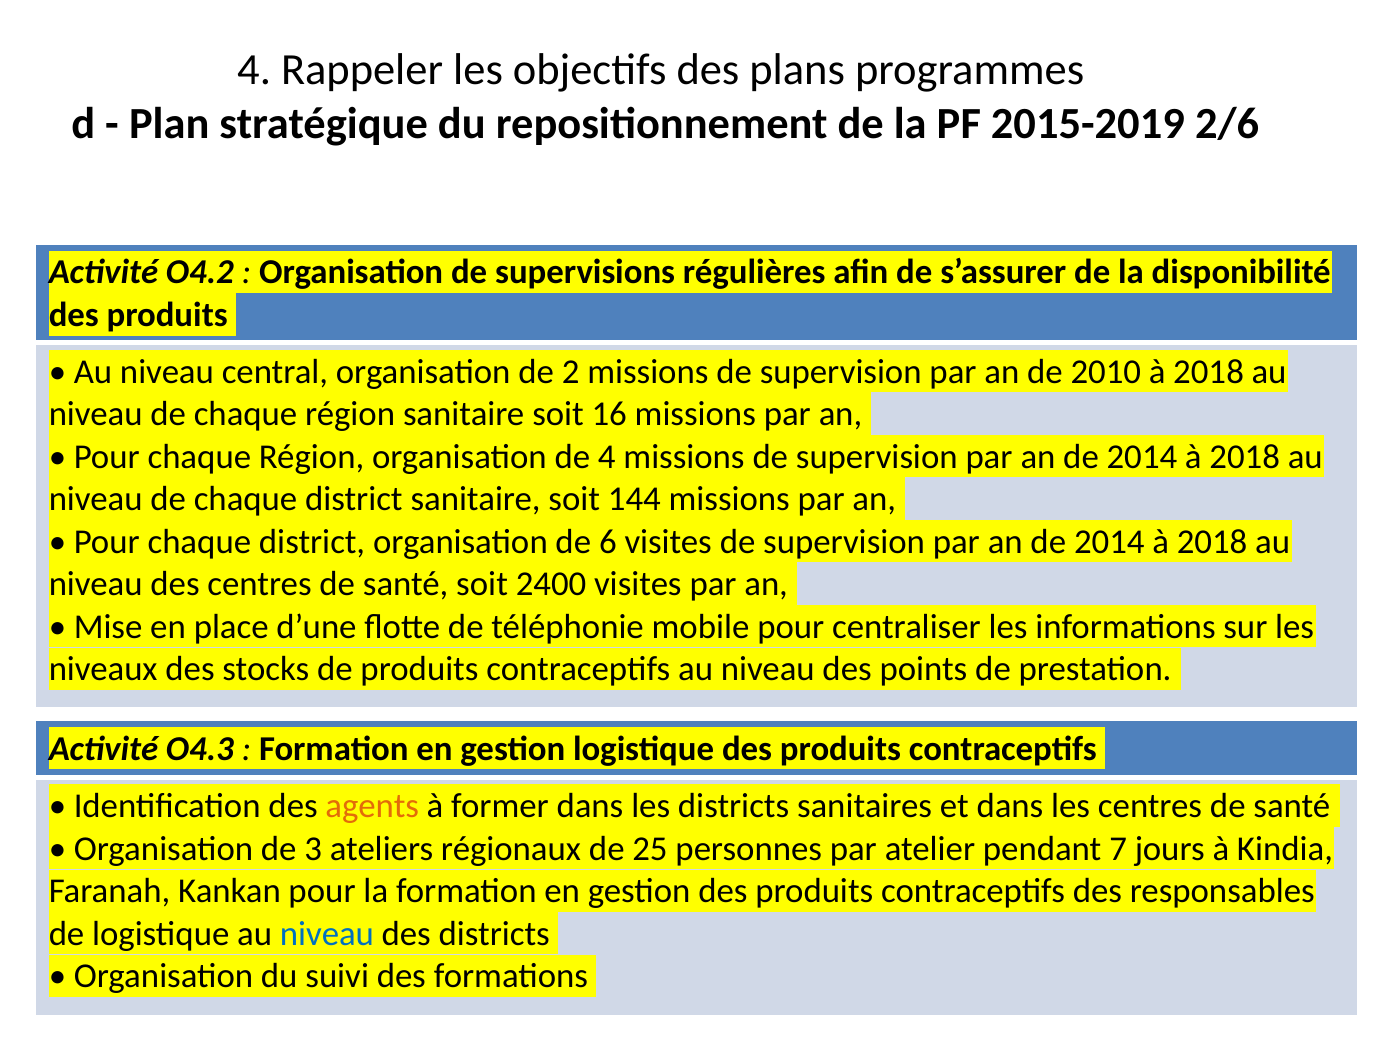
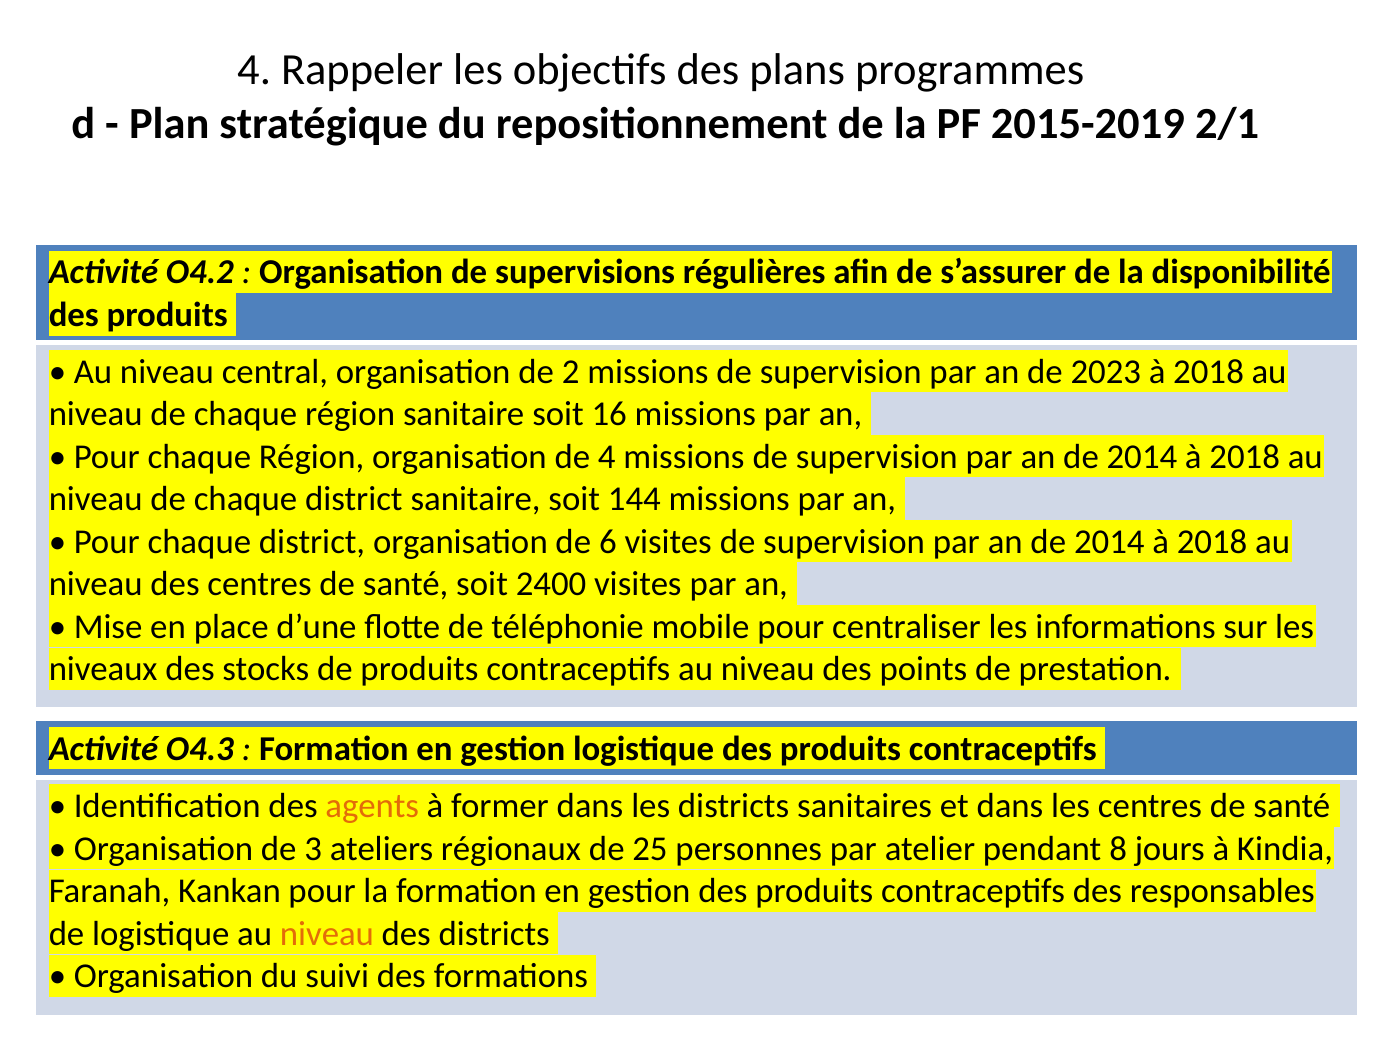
2/6: 2/6 -> 2/1
2010: 2010 -> 2023
7: 7 -> 8
niveau at (327, 933) colour: blue -> orange
